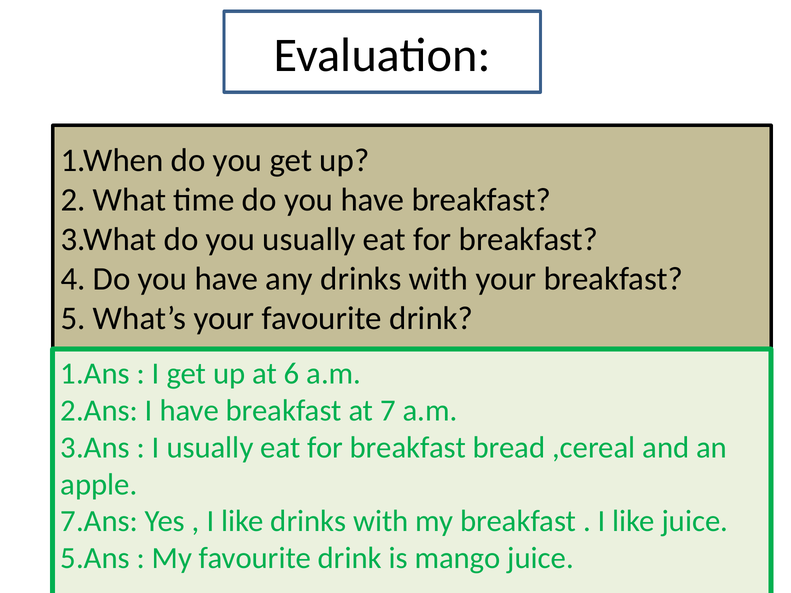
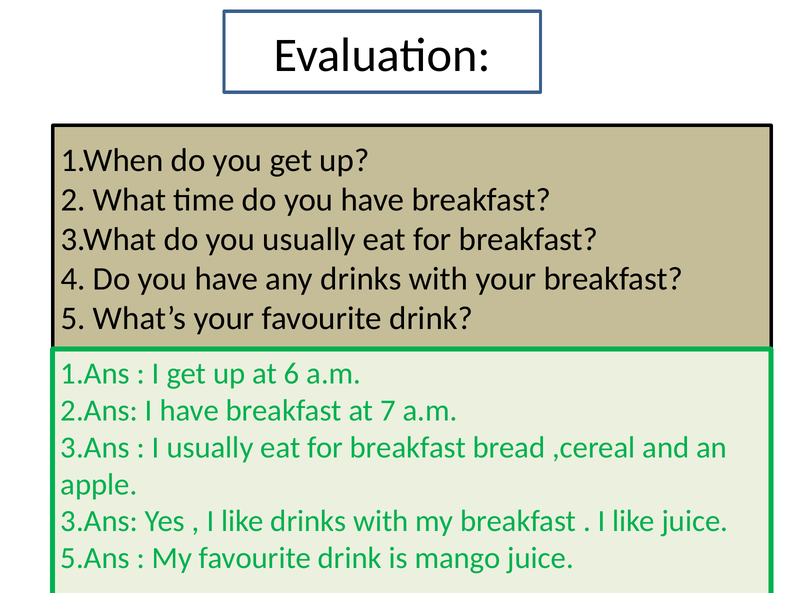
7.Ans at (99, 522): 7.Ans -> 3.Ans
